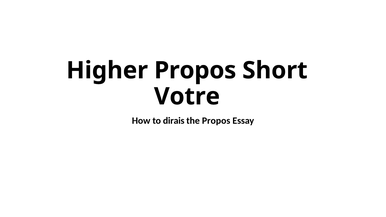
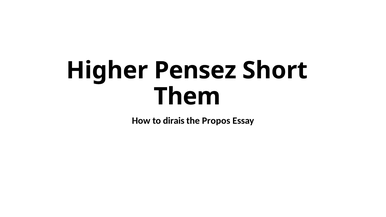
Higher Propos: Propos -> Pensez
Votre: Votre -> Them
